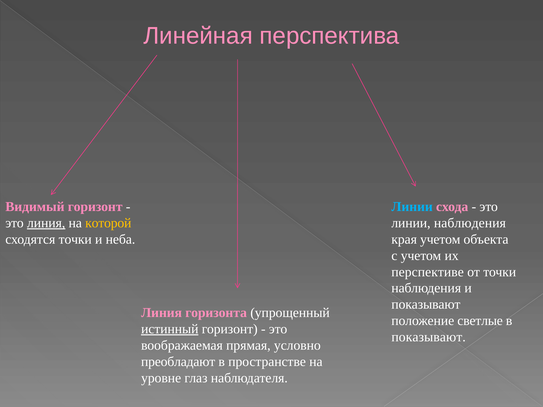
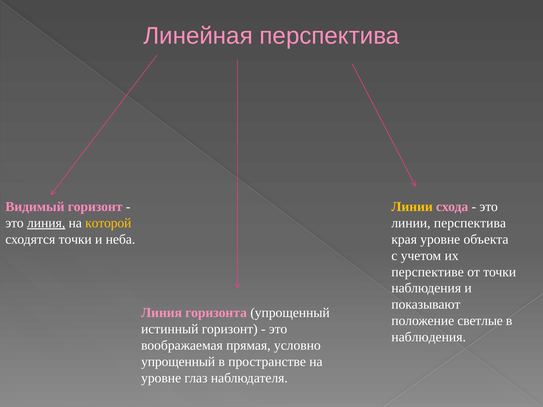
Линии at (412, 207) colour: light blue -> yellow
линии наблюдения: наблюдения -> перспектива
края учетом: учетом -> уровне
истинный underline: present -> none
показывают at (429, 337): показывают -> наблюдения
преобладают at (178, 362): преобладают -> упрощенный
